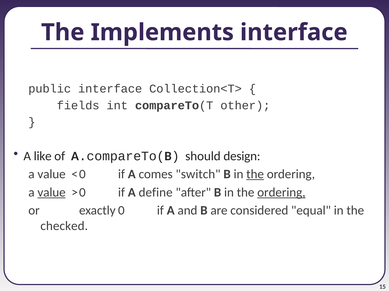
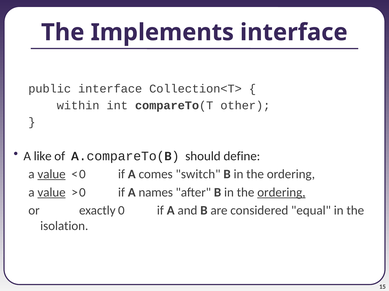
fields: fields -> within
design: design -> define
value at (52, 175) underline: none -> present
the at (255, 175) underline: present -> none
define: define -> names
checked: checked -> isolation
